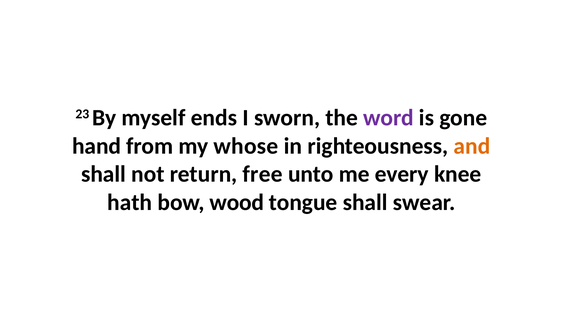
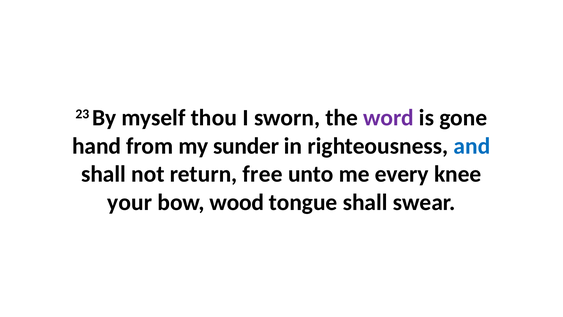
ends: ends -> thou
whose: whose -> sunder
and colour: orange -> blue
hath: hath -> your
